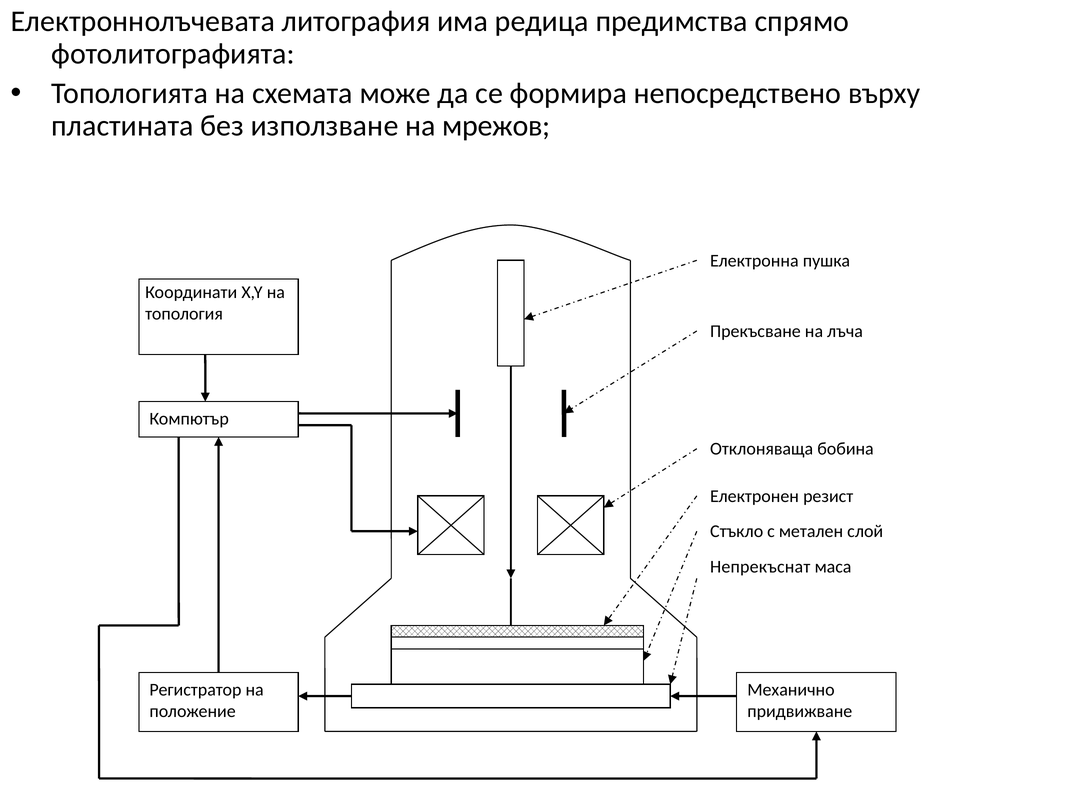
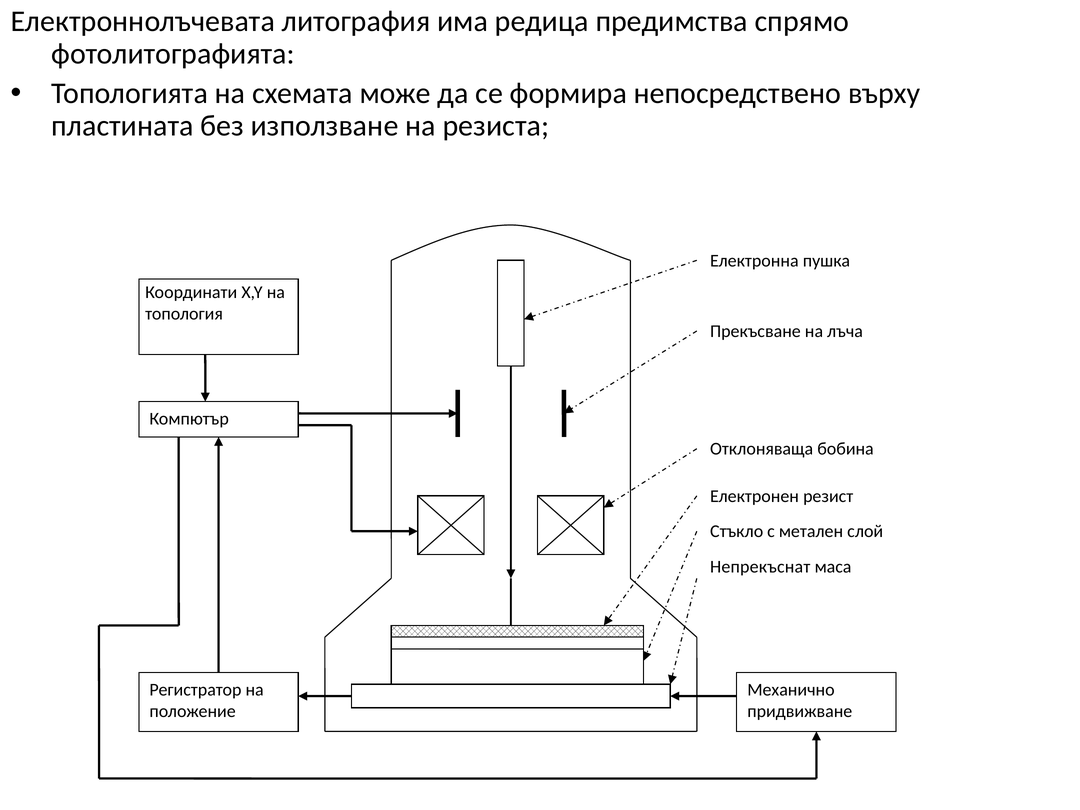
мрежов: мрежов -> резиста
